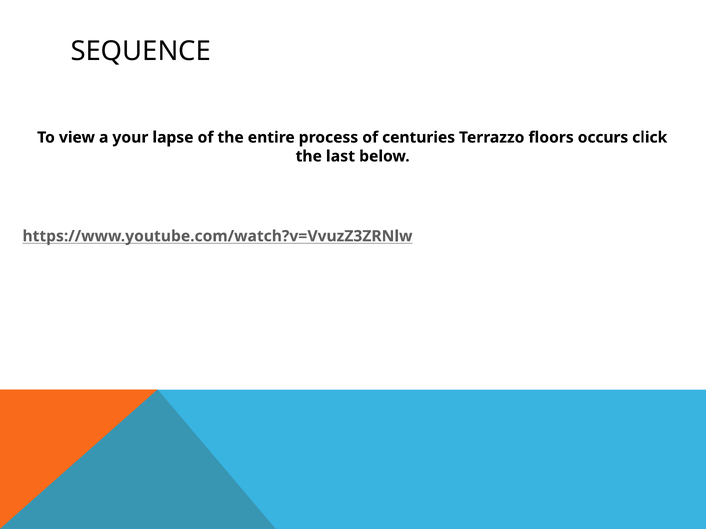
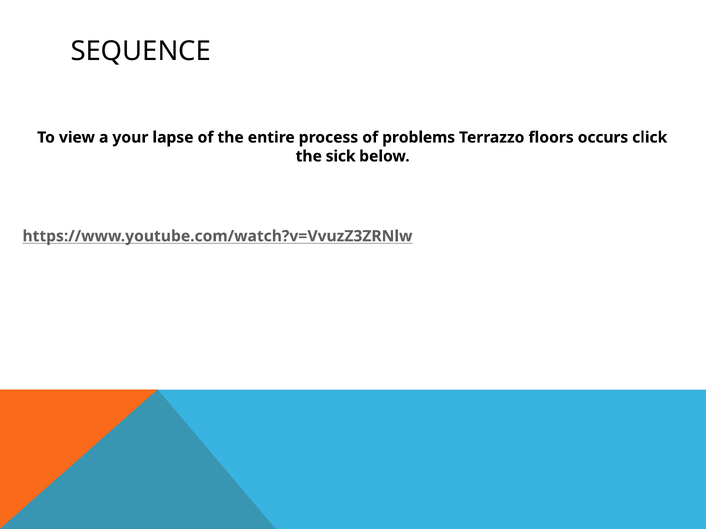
centuries: centuries -> problems
last: last -> sick
